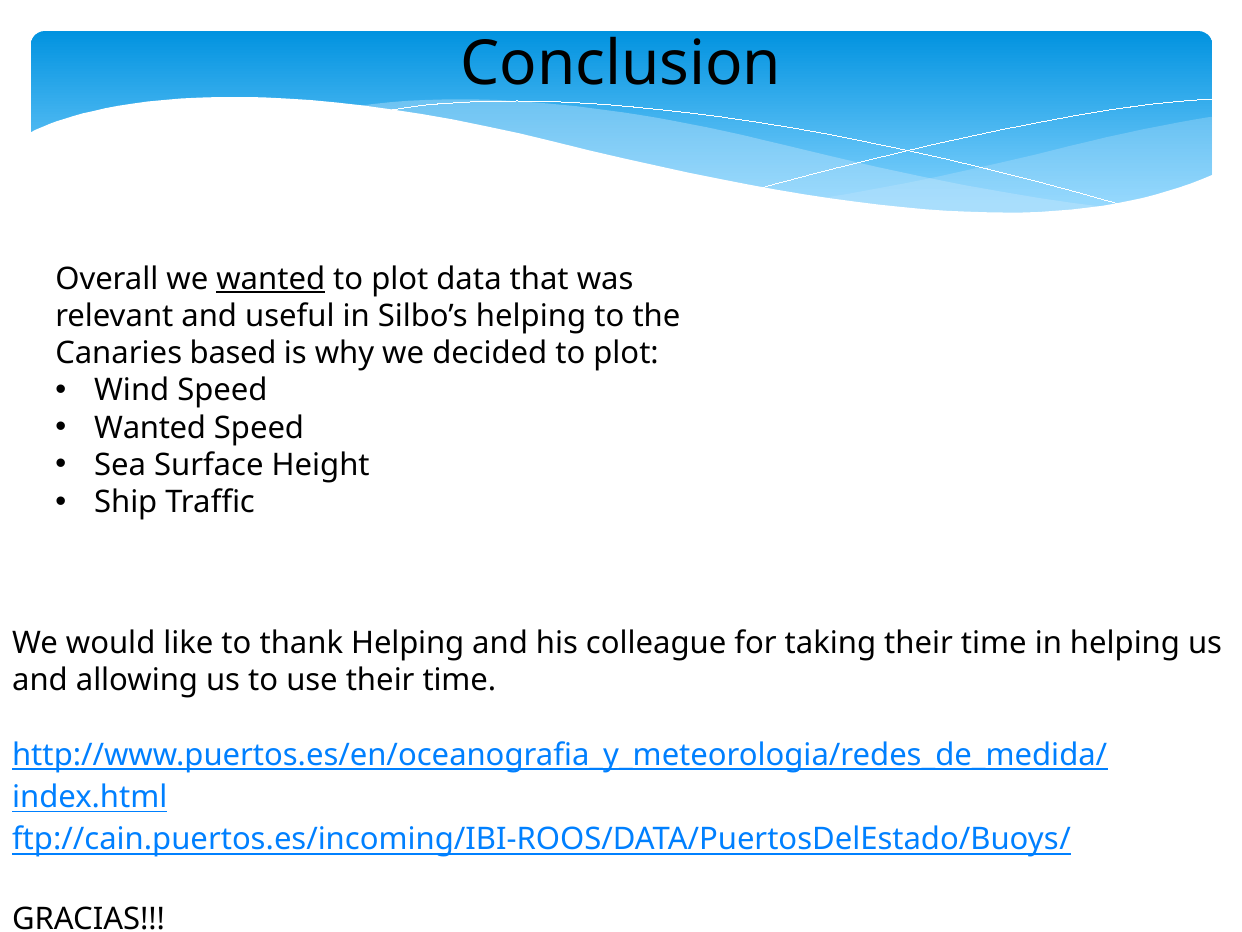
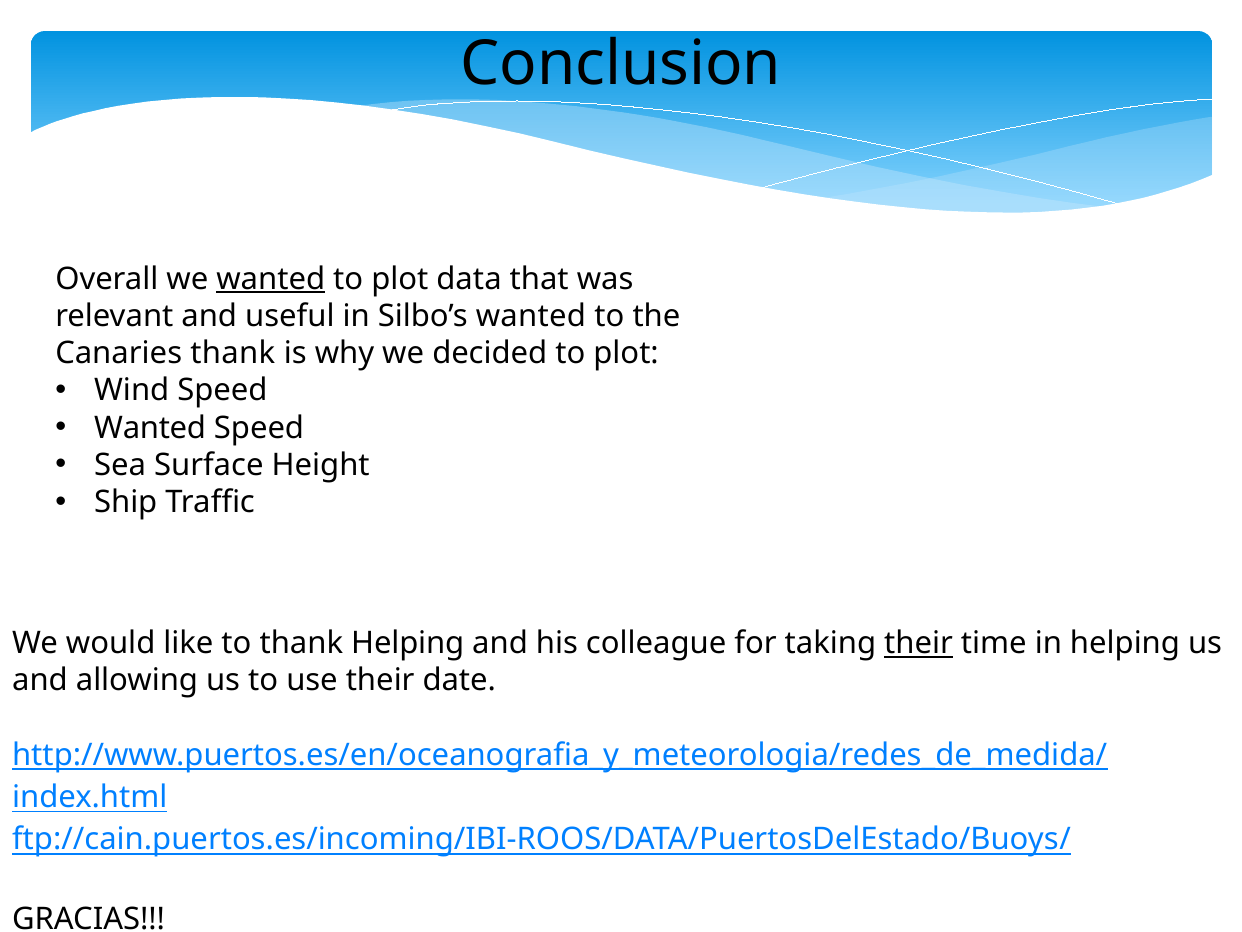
Silbo’s helping: helping -> wanted
Canaries based: based -> thank
their at (919, 643) underline: none -> present
use their time: time -> date
